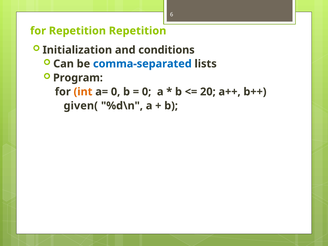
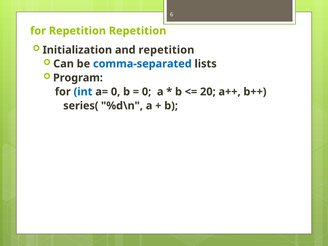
and conditions: conditions -> repetition
int colour: orange -> blue
given(: given( -> series(
